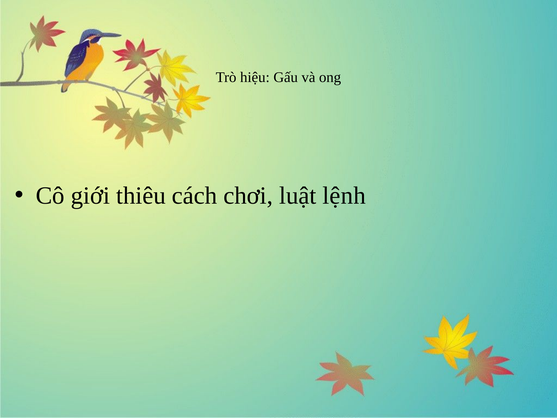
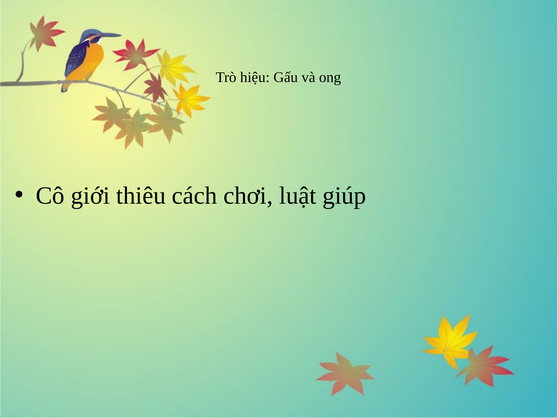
lệnh: lệnh -> giúp
